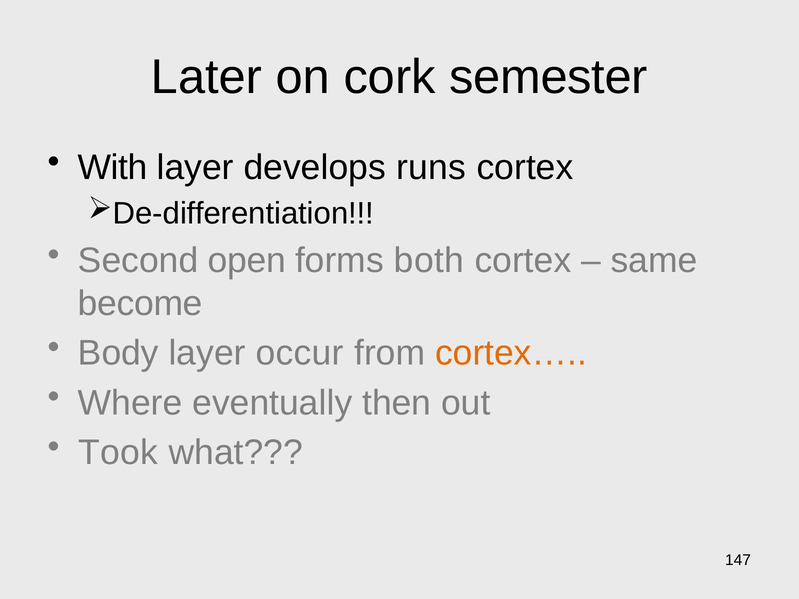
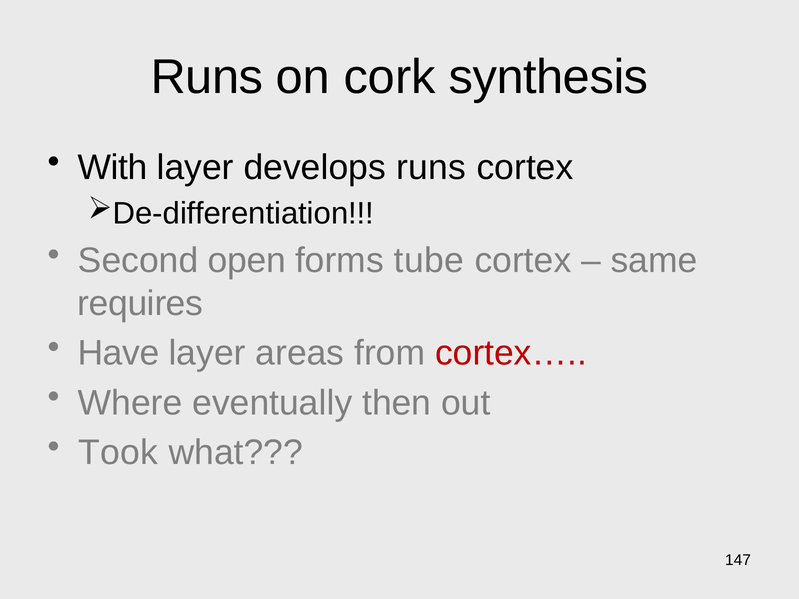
Later at (207, 77): Later -> Runs
semester: semester -> synthesis
both: both -> tube
become: become -> requires
Body: Body -> Have
occur: occur -> areas
cortex… colour: orange -> red
